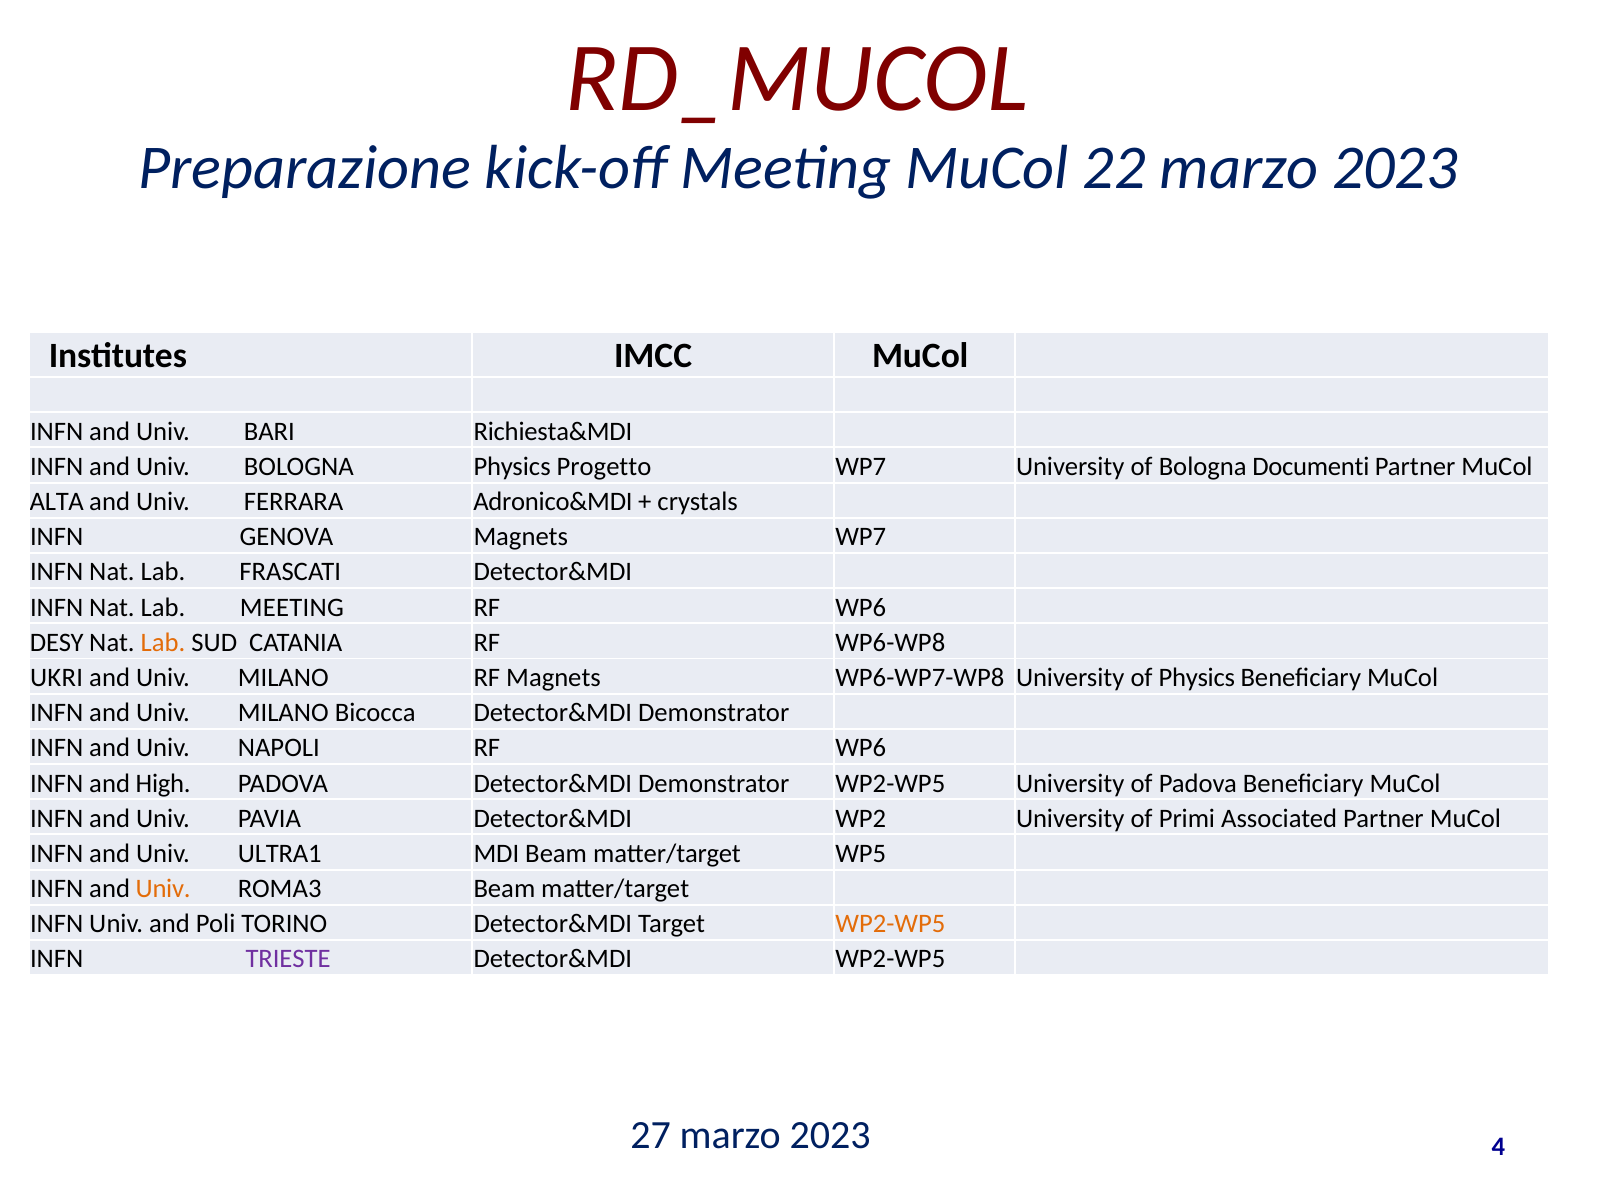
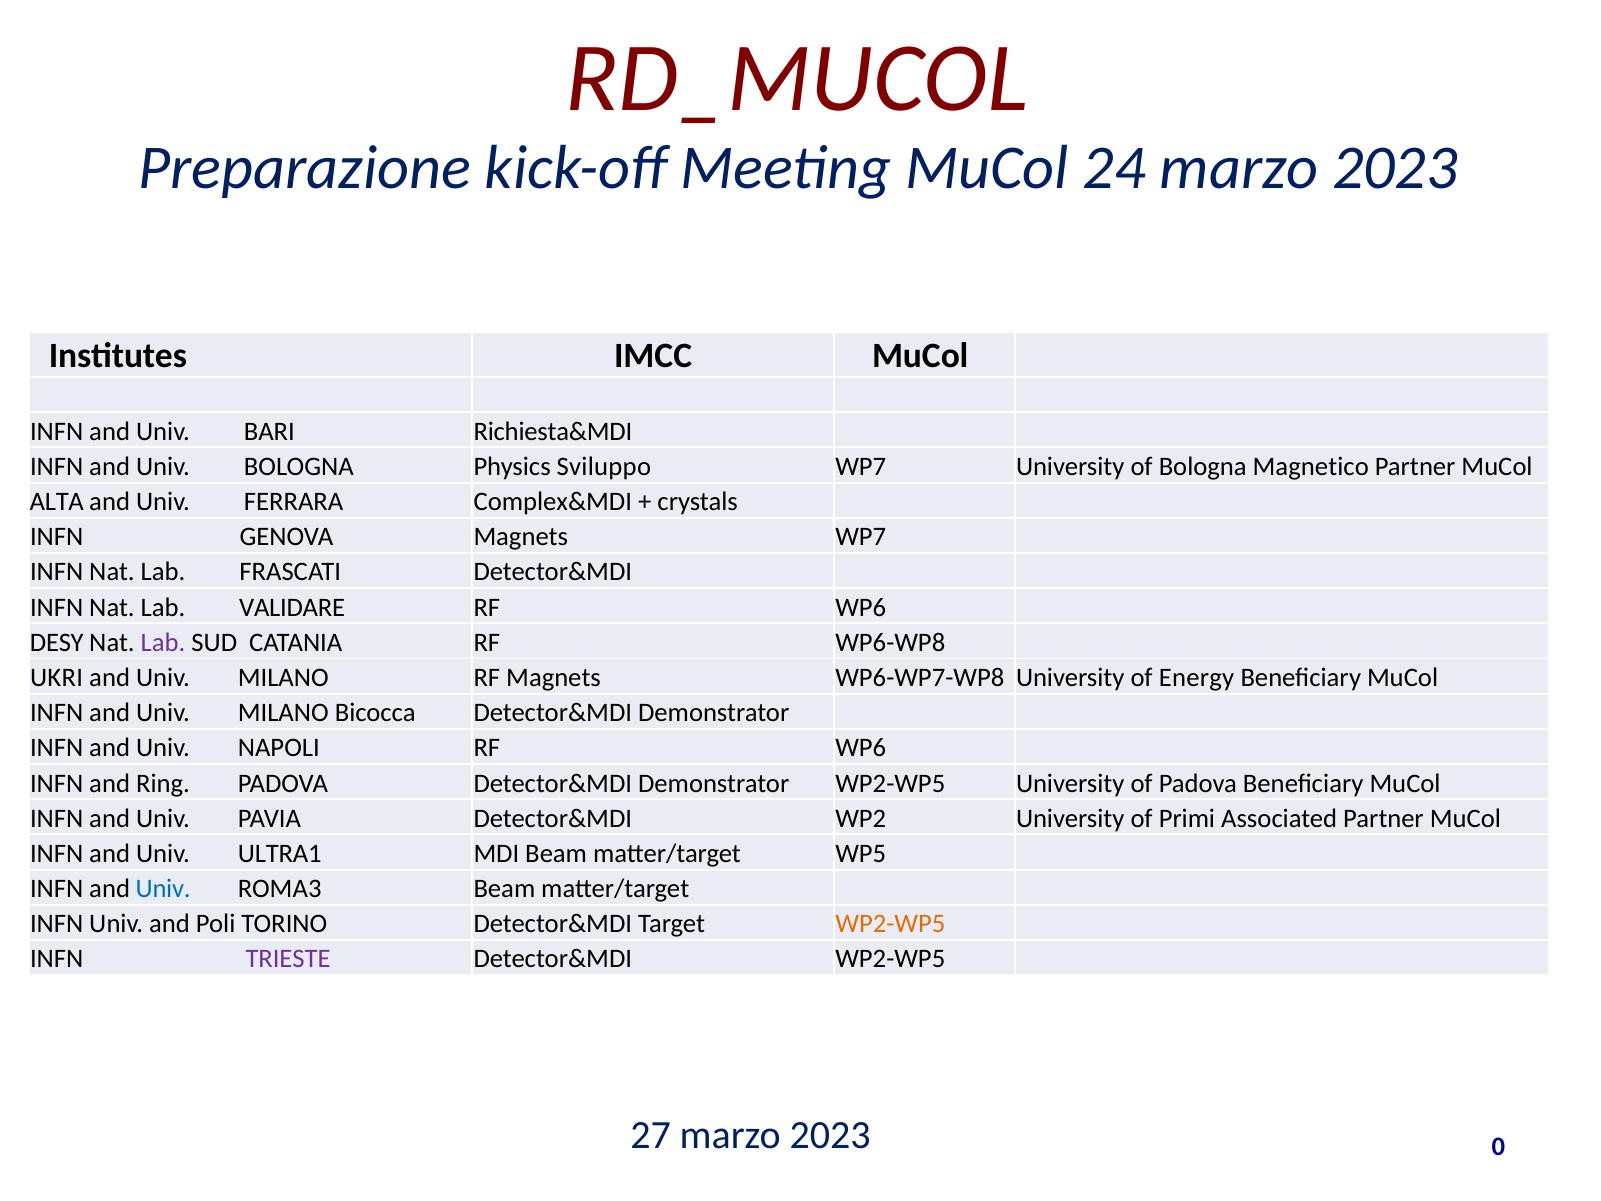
22: 22 -> 24
Progetto: Progetto -> Sviluppo
Documenti: Documenti -> Magnetico
Adronico&MDI: Adronico&MDI -> Complex&MDI
Lab MEETING: MEETING -> VALIDARE
Lab at (163, 642) colour: orange -> purple
of Physics: Physics -> Energy
High: High -> Ring
Univ at (163, 889) colour: orange -> blue
4: 4 -> 0
